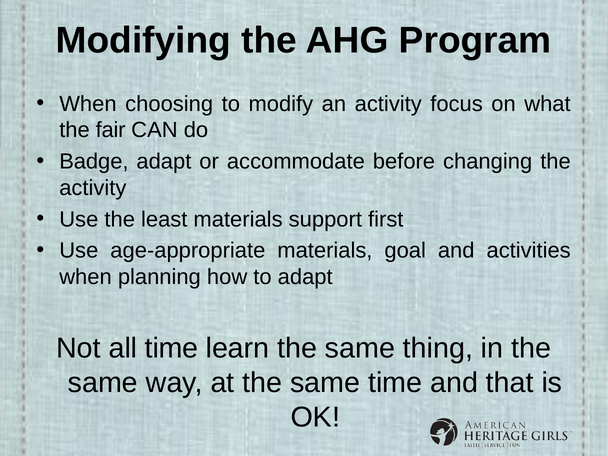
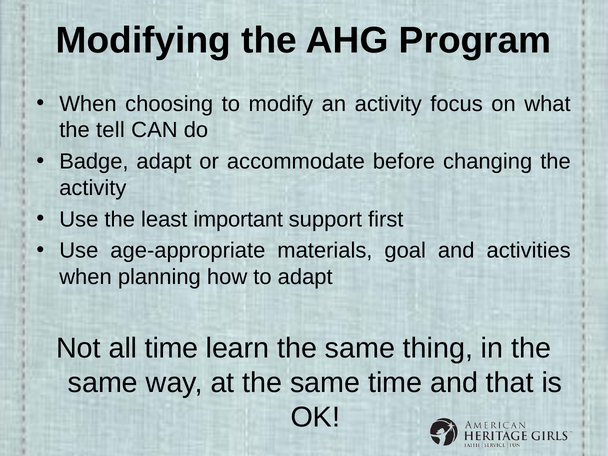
fair: fair -> tell
least materials: materials -> important
